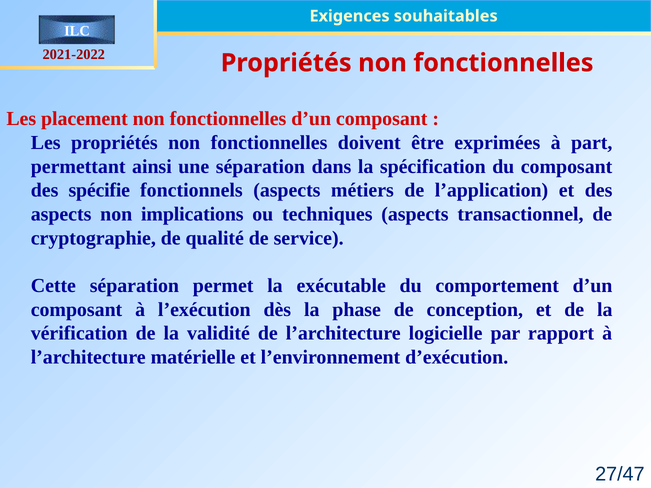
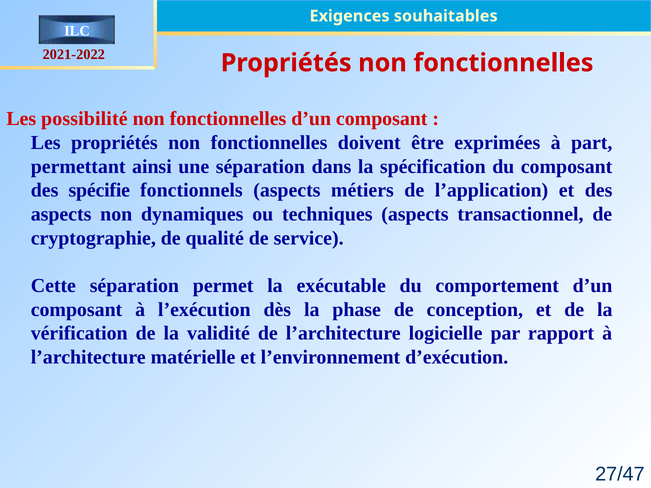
placement: placement -> possibilité
implications: implications -> dynamiques
